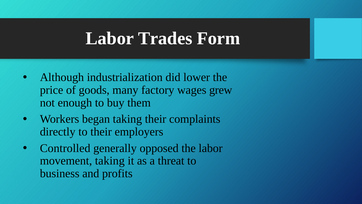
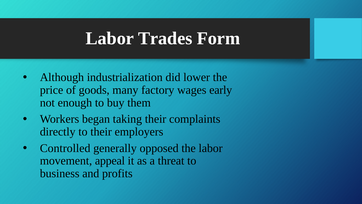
grew: grew -> early
movement taking: taking -> appeal
